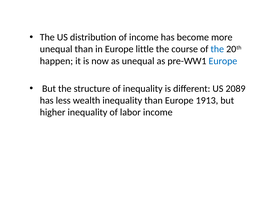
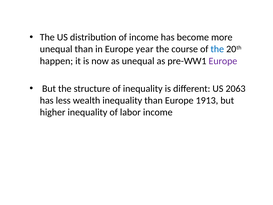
little: little -> year
Europe at (223, 61) colour: blue -> purple
2089: 2089 -> 2063
